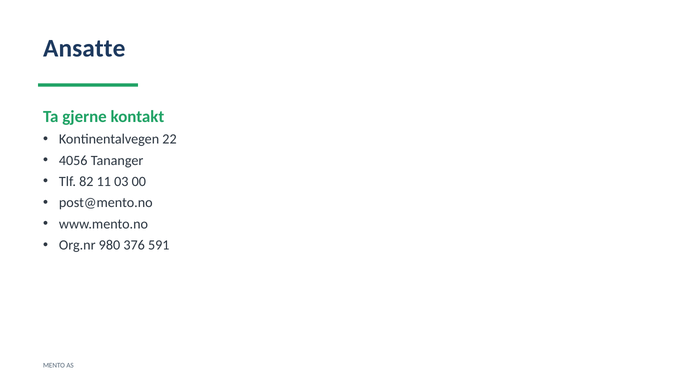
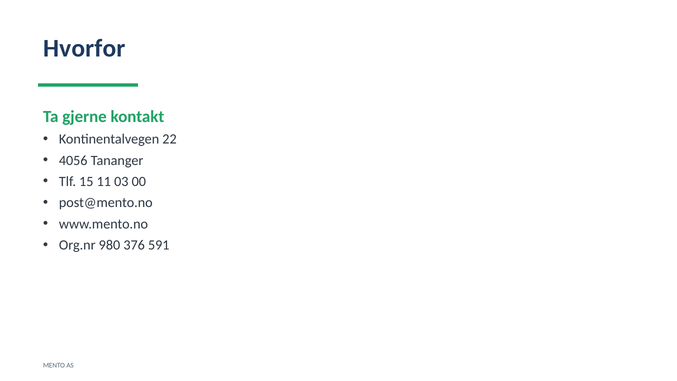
Ansatte: Ansatte -> Hvorfor
82: 82 -> 15
